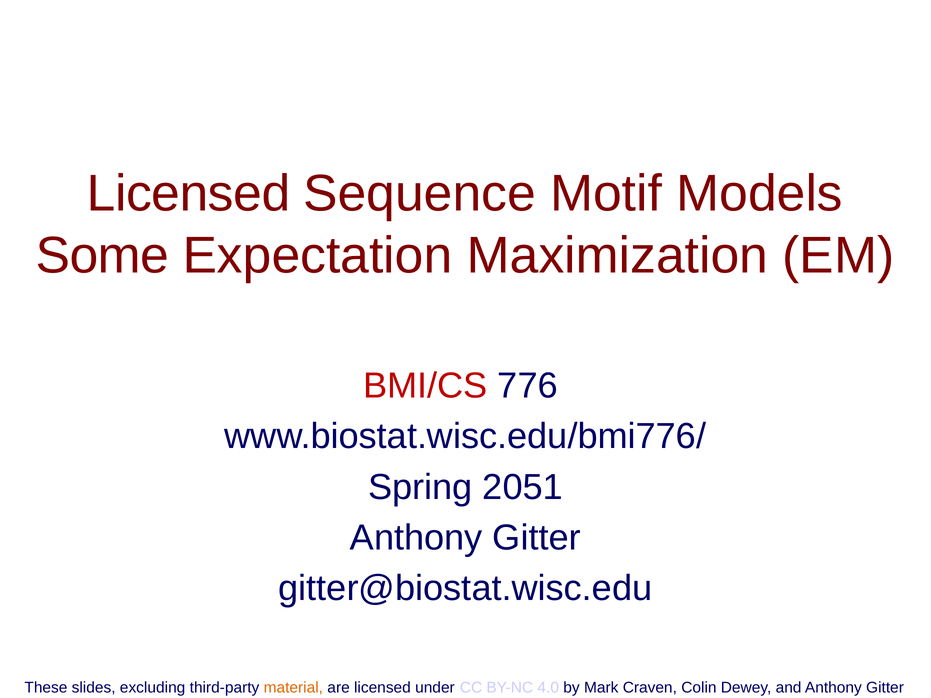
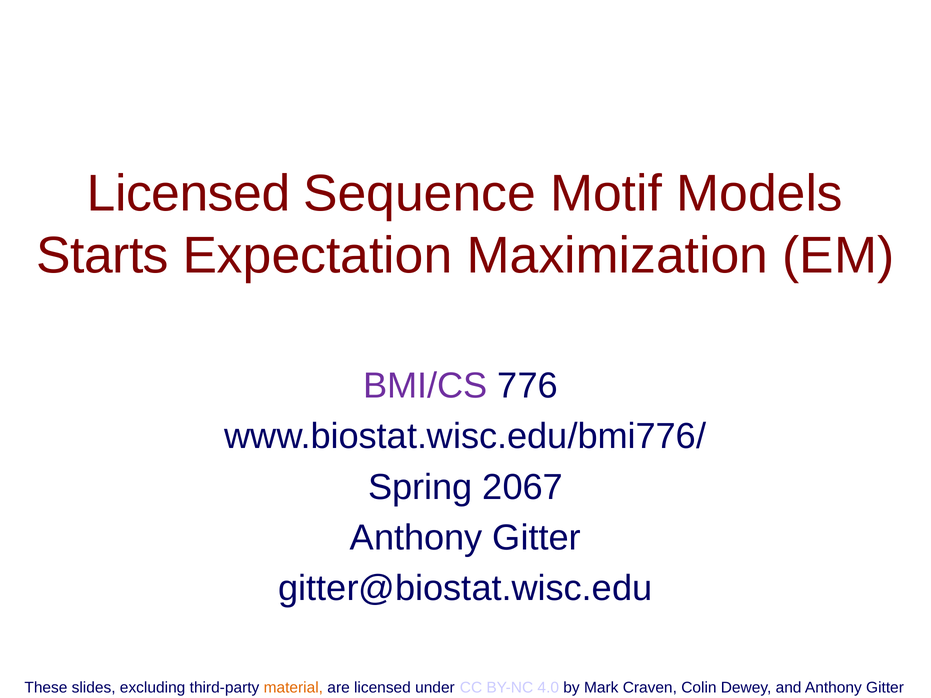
Some: Some -> Starts
BMI/CS colour: red -> purple
2051: 2051 -> 2067
